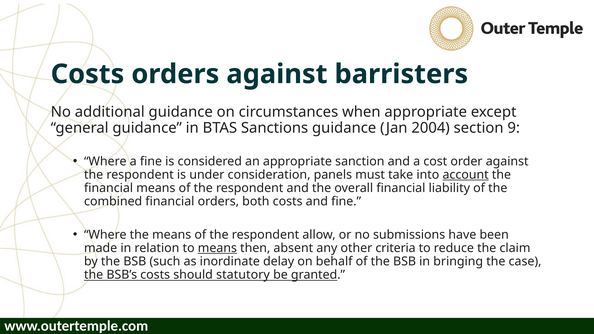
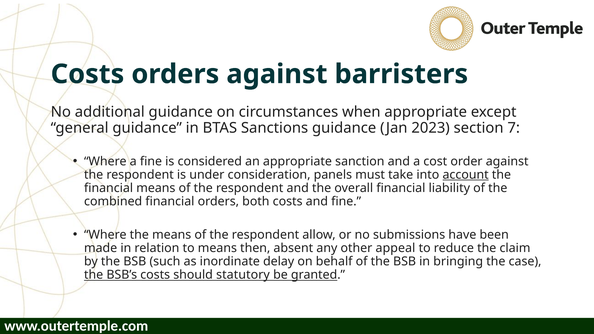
2004: 2004 -> 2023
9: 9 -> 7
means at (217, 248) underline: present -> none
criteria: criteria -> appeal
